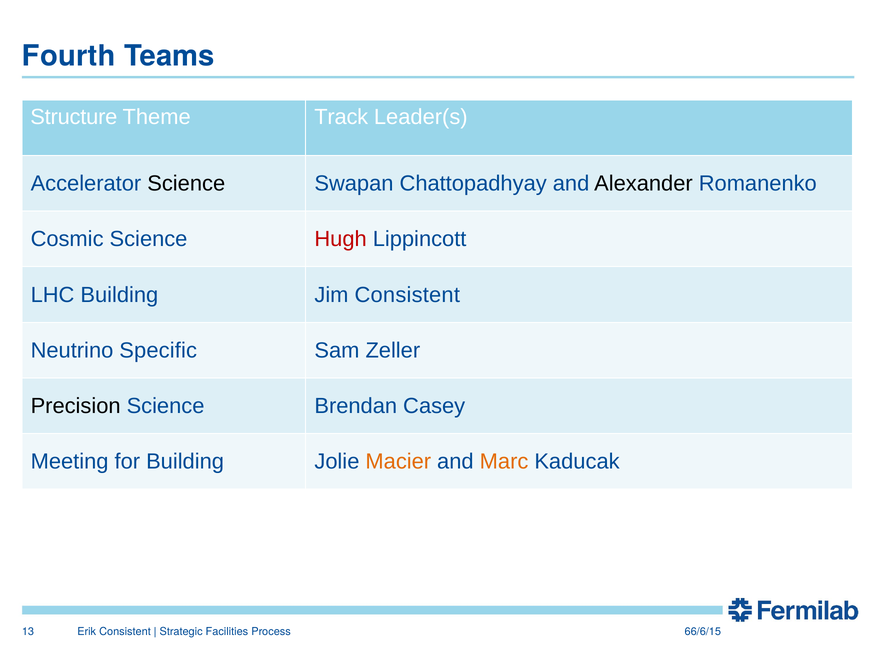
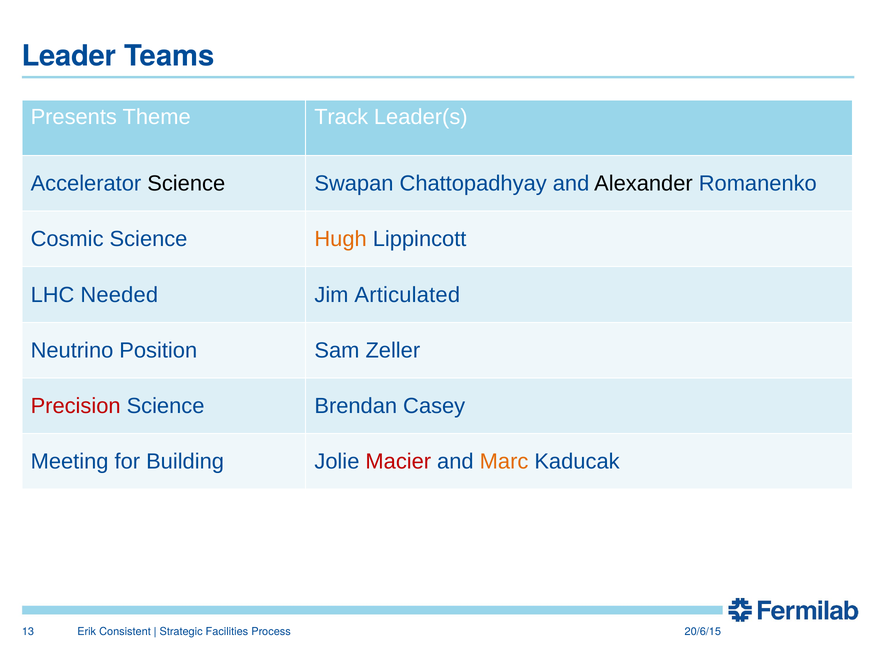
Fourth: Fourth -> Leader
Structure: Structure -> Presents
Hugh colour: red -> orange
LHC Building: Building -> Needed
Jim Consistent: Consistent -> Articulated
Specific: Specific -> Position
Precision colour: black -> red
Macier colour: orange -> red
66/6/15: 66/6/15 -> 20/6/15
